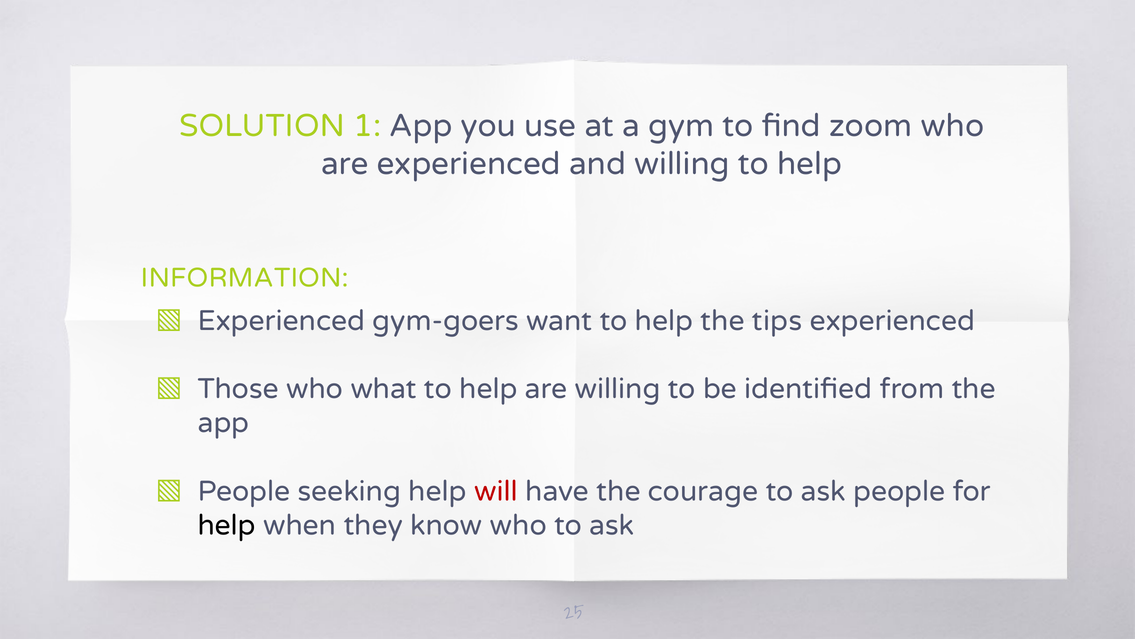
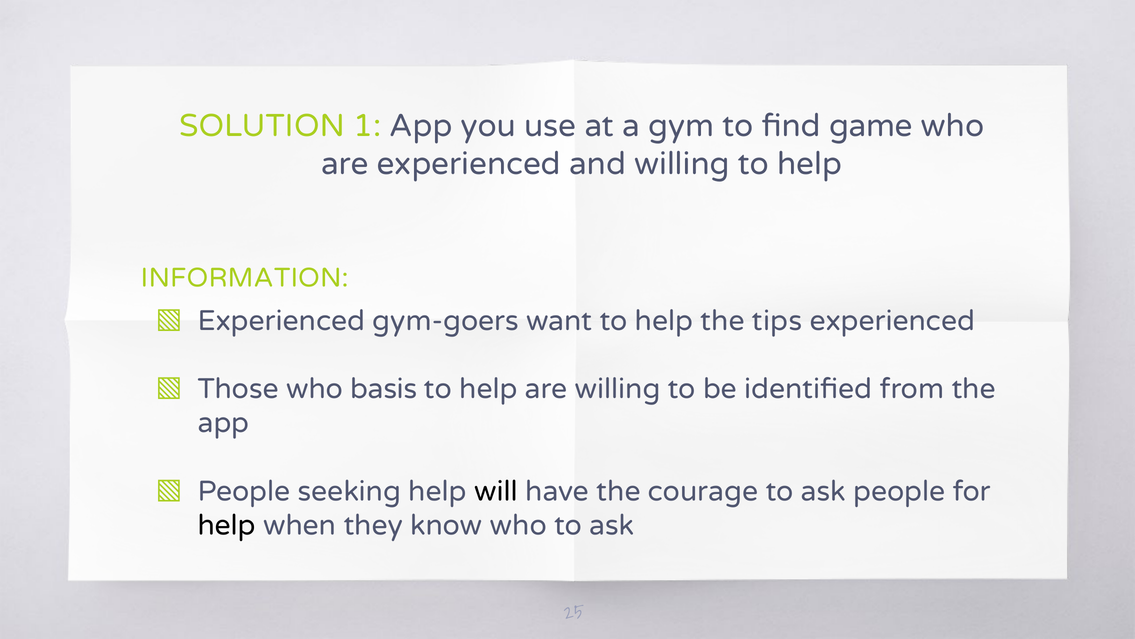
zoom: zoom -> game
what: what -> basis
will colour: red -> black
